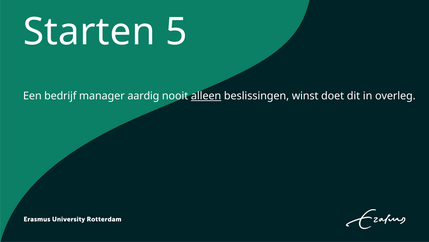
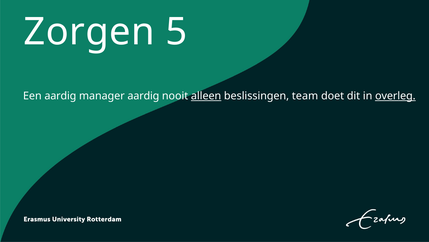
Starten: Starten -> Zorgen
Een bedrijf: bedrijf -> aardig
winst: winst -> team
overleg underline: none -> present
